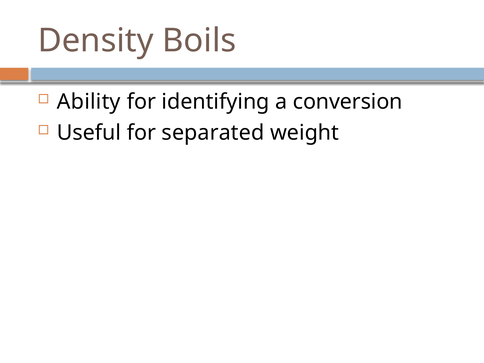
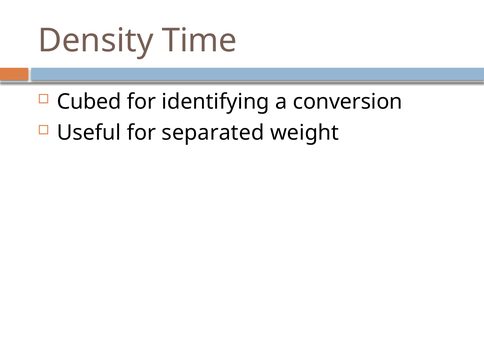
Boils: Boils -> Time
Ability: Ability -> Cubed
